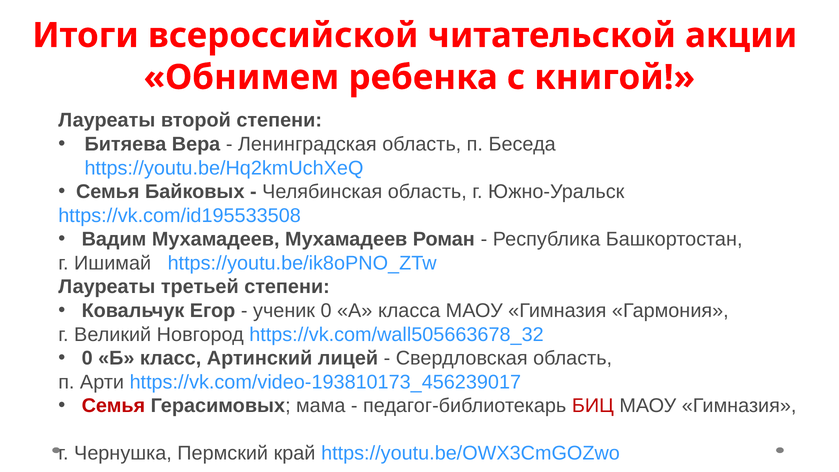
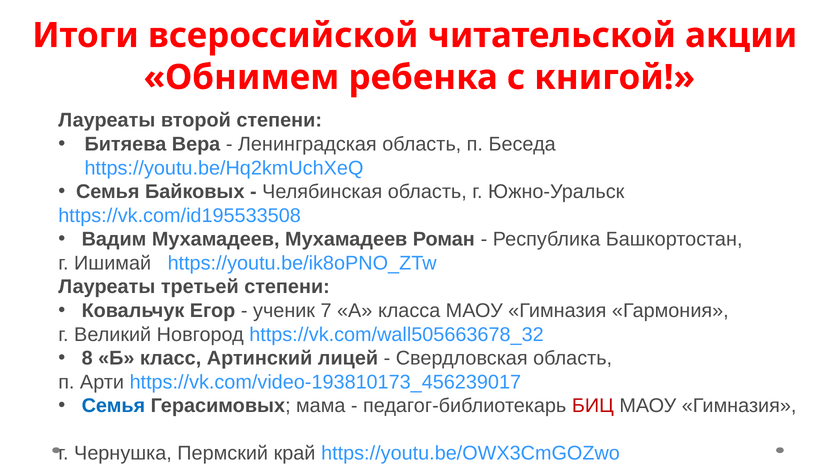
ученик 0: 0 -> 7
0 at (87, 358): 0 -> 8
Семья at (113, 406) colour: red -> blue
